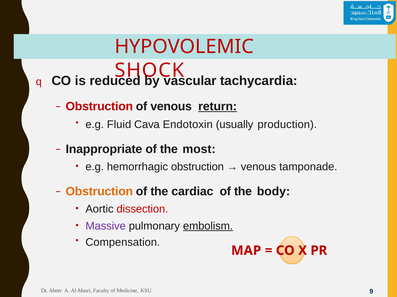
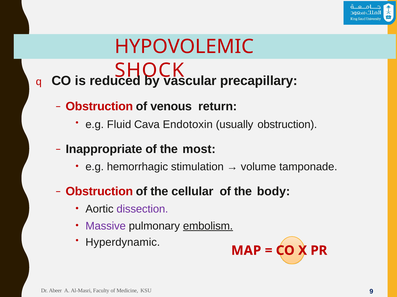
tachycardia: tachycardia -> precapillary
return underline: present -> none
usually production: production -> obstruction
hemorrhagic obstruction: obstruction -> stimulation
venous at (258, 167): venous -> volume
Obstruction at (99, 192) colour: orange -> red
cardiac: cardiac -> cellular
dissection colour: red -> purple
Compensation: Compensation -> Hyperdynamic
